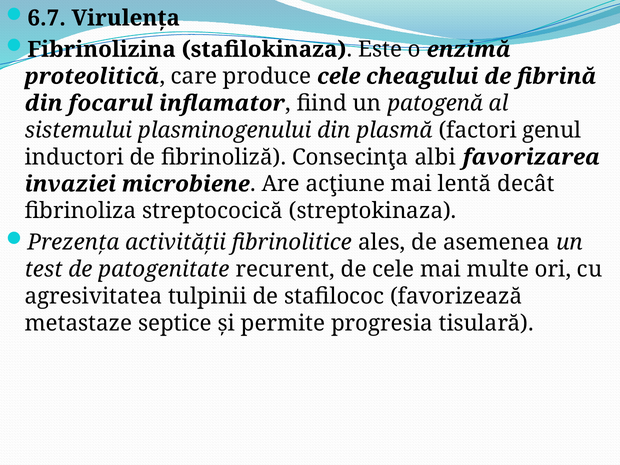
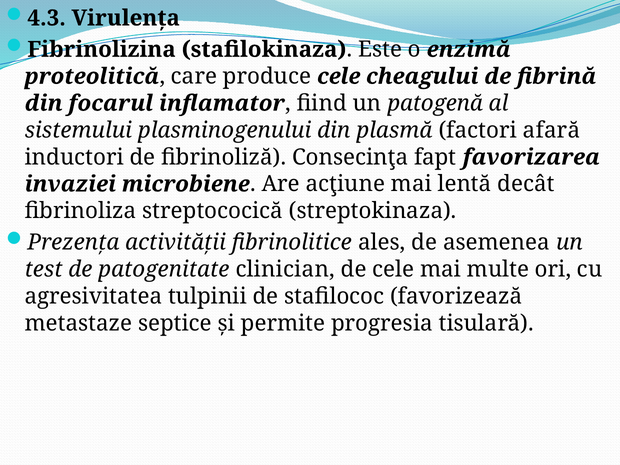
6.7: 6.7 -> 4.3
genul: genul -> afară
albi: albi -> fapt
recurent: recurent -> clinician
